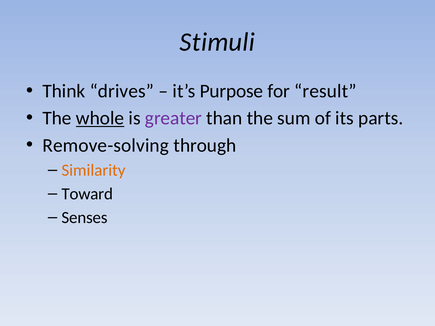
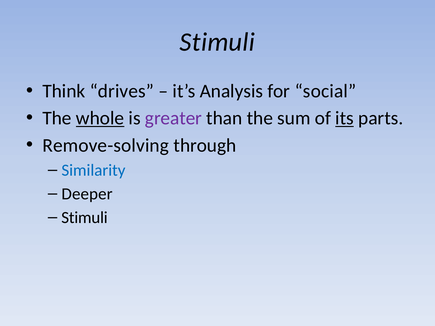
Purpose: Purpose -> Analysis
result: result -> social
its underline: none -> present
Similarity colour: orange -> blue
Toward: Toward -> Deeper
Senses at (84, 218): Senses -> Stimuli
